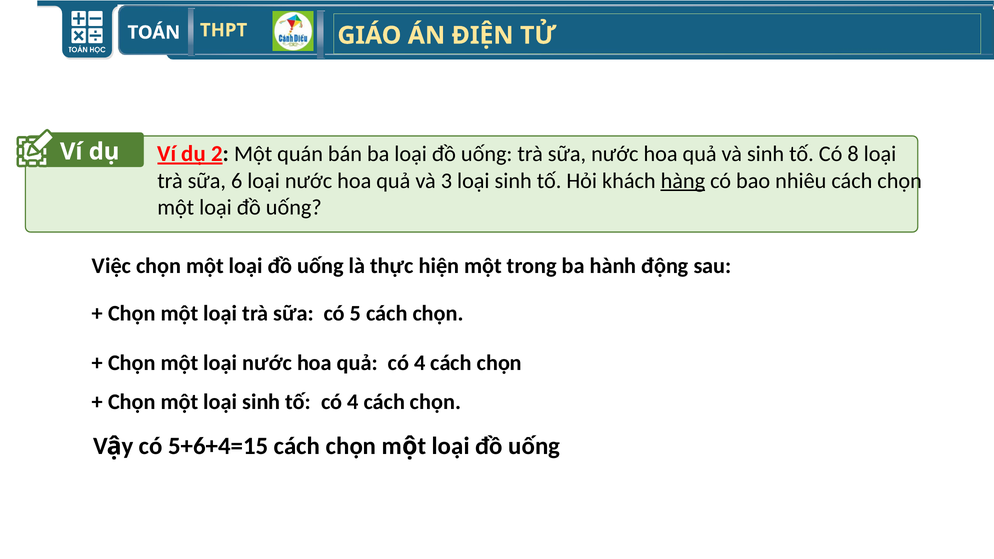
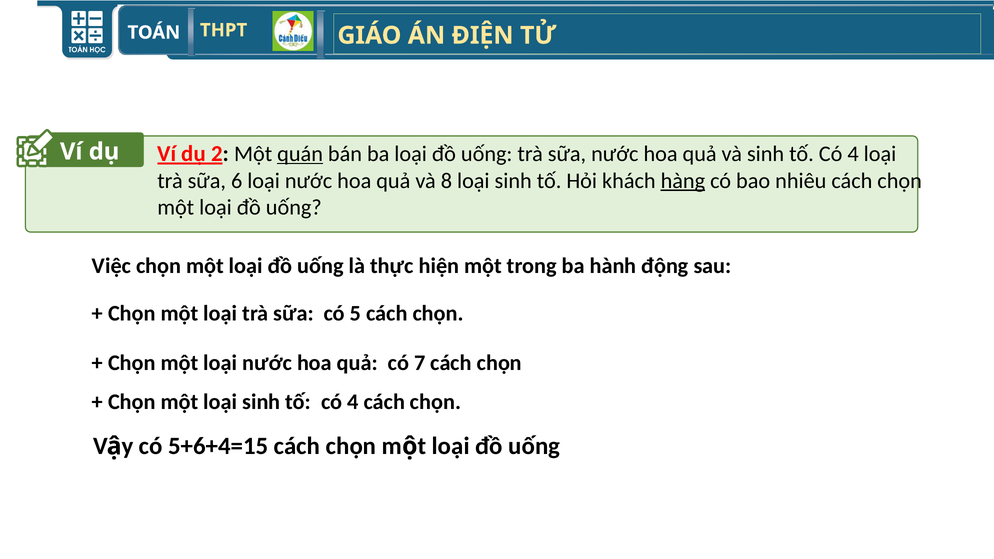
quán underline: none -> present
8 at (853, 154): 8 -> 4
3: 3 -> 8
quả có 4: 4 -> 7
